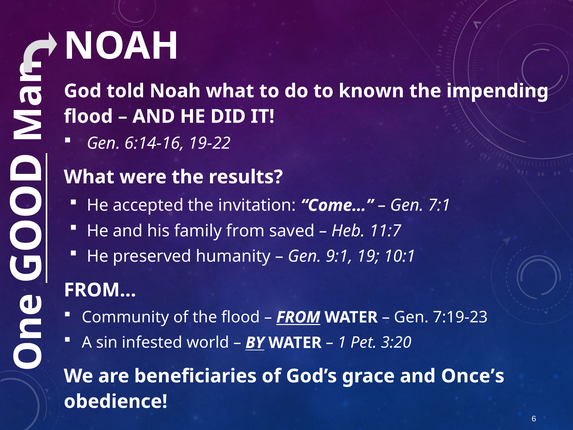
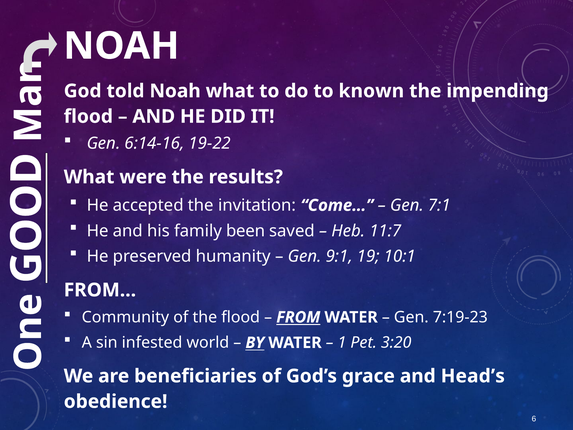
family from: from -> been
Once’s: Once’s -> Head’s
